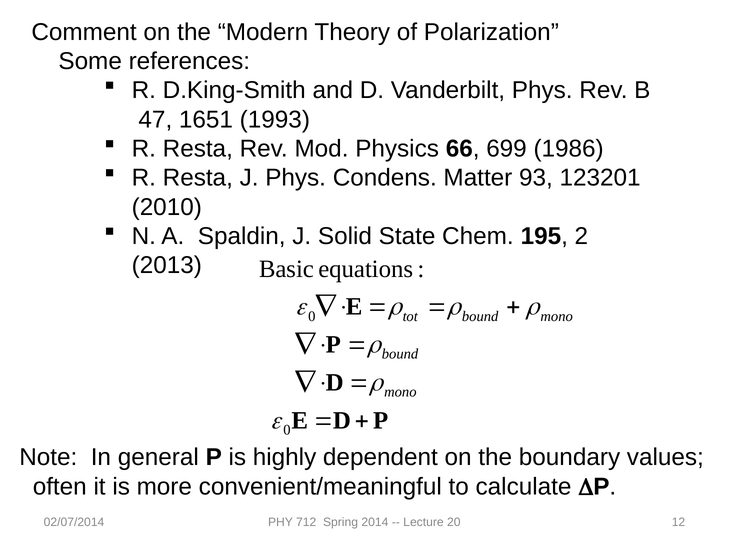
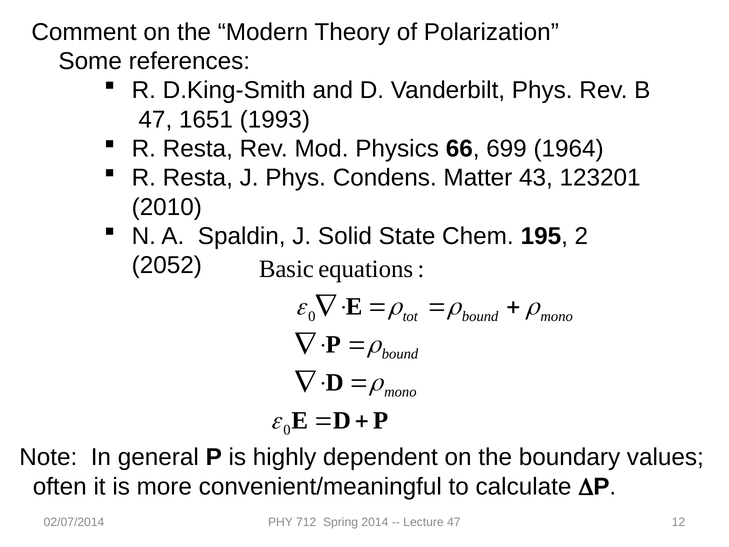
1986: 1986 -> 1964
93: 93 -> 43
2013: 2013 -> 2052
Lecture 20: 20 -> 47
